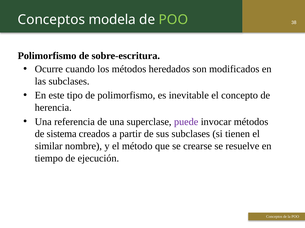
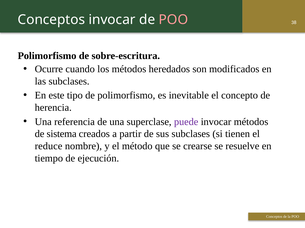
Conceptos modela: modela -> invocar
POO at (173, 20) colour: light green -> pink
similar: similar -> reduce
